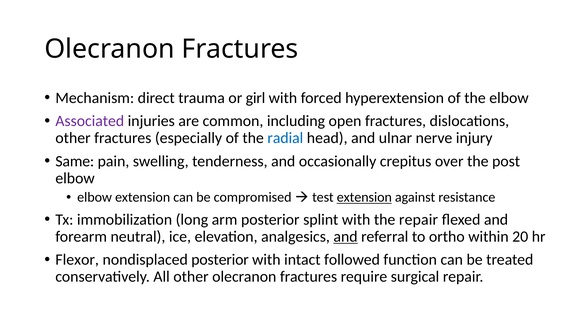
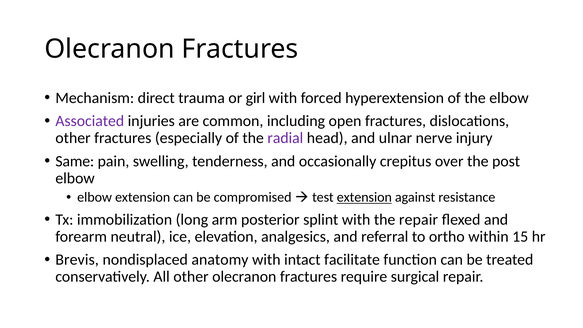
radial colour: blue -> purple
and at (346, 236) underline: present -> none
20: 20 -> 15
Flexor: Flexor -> Brevis
nondisplaced posterior: posterior -> anatomy
followed: followed -> facilitate
